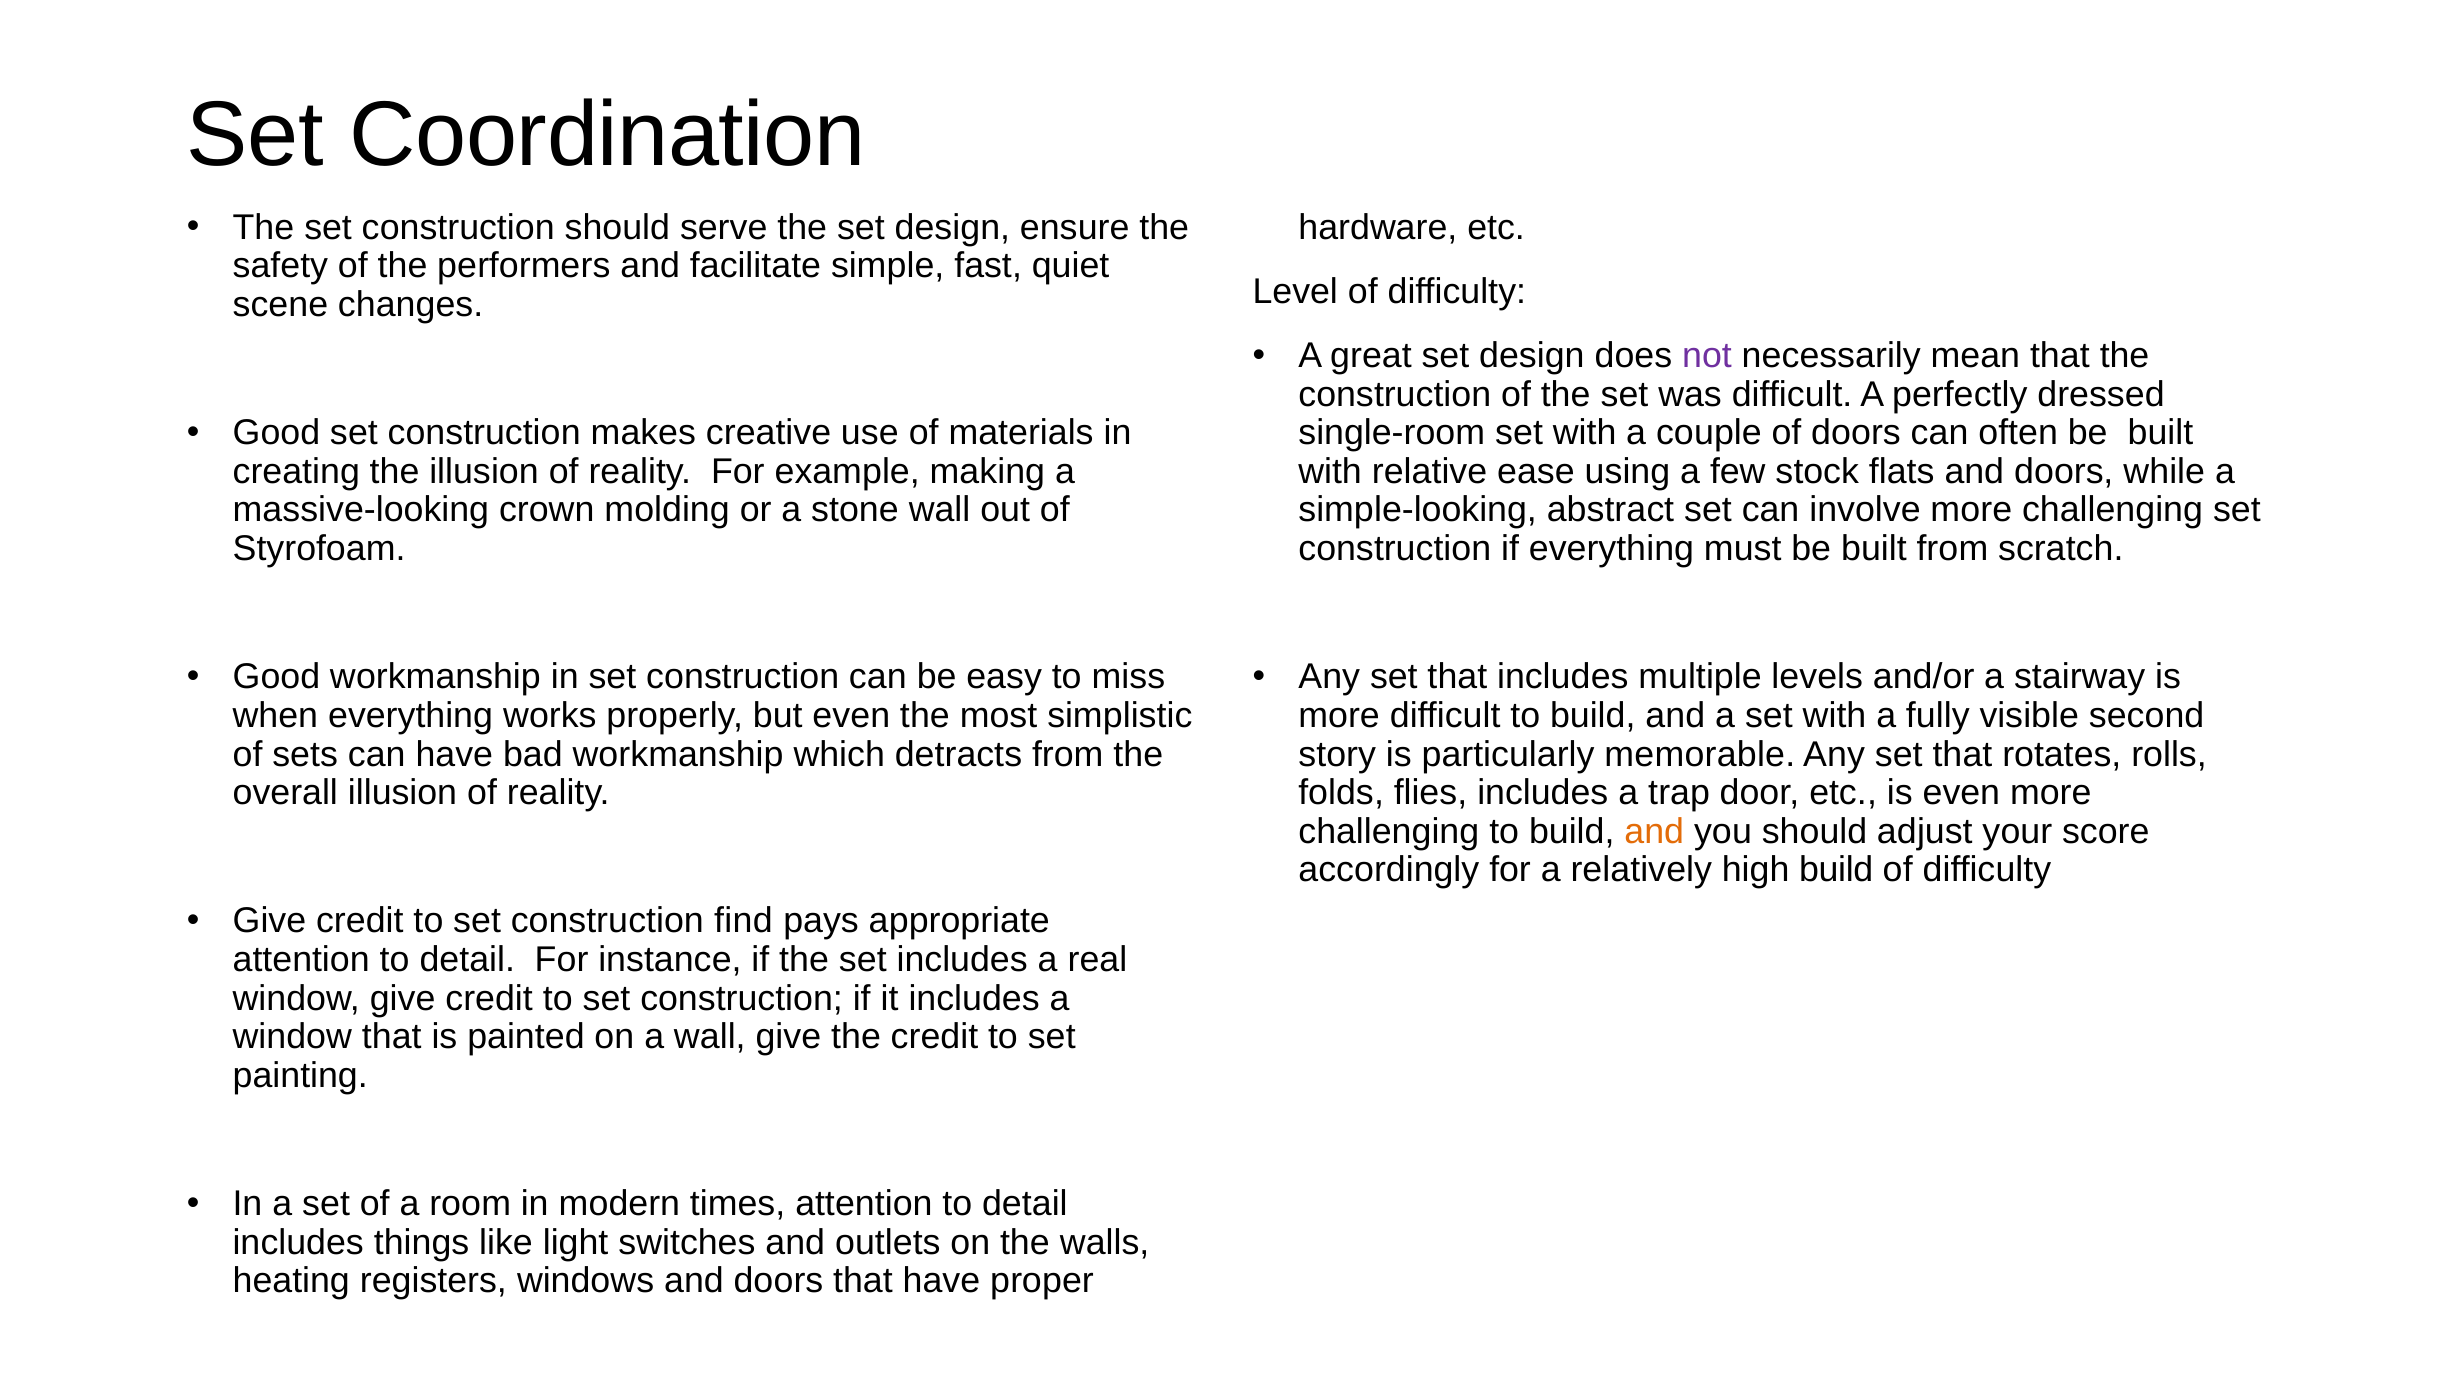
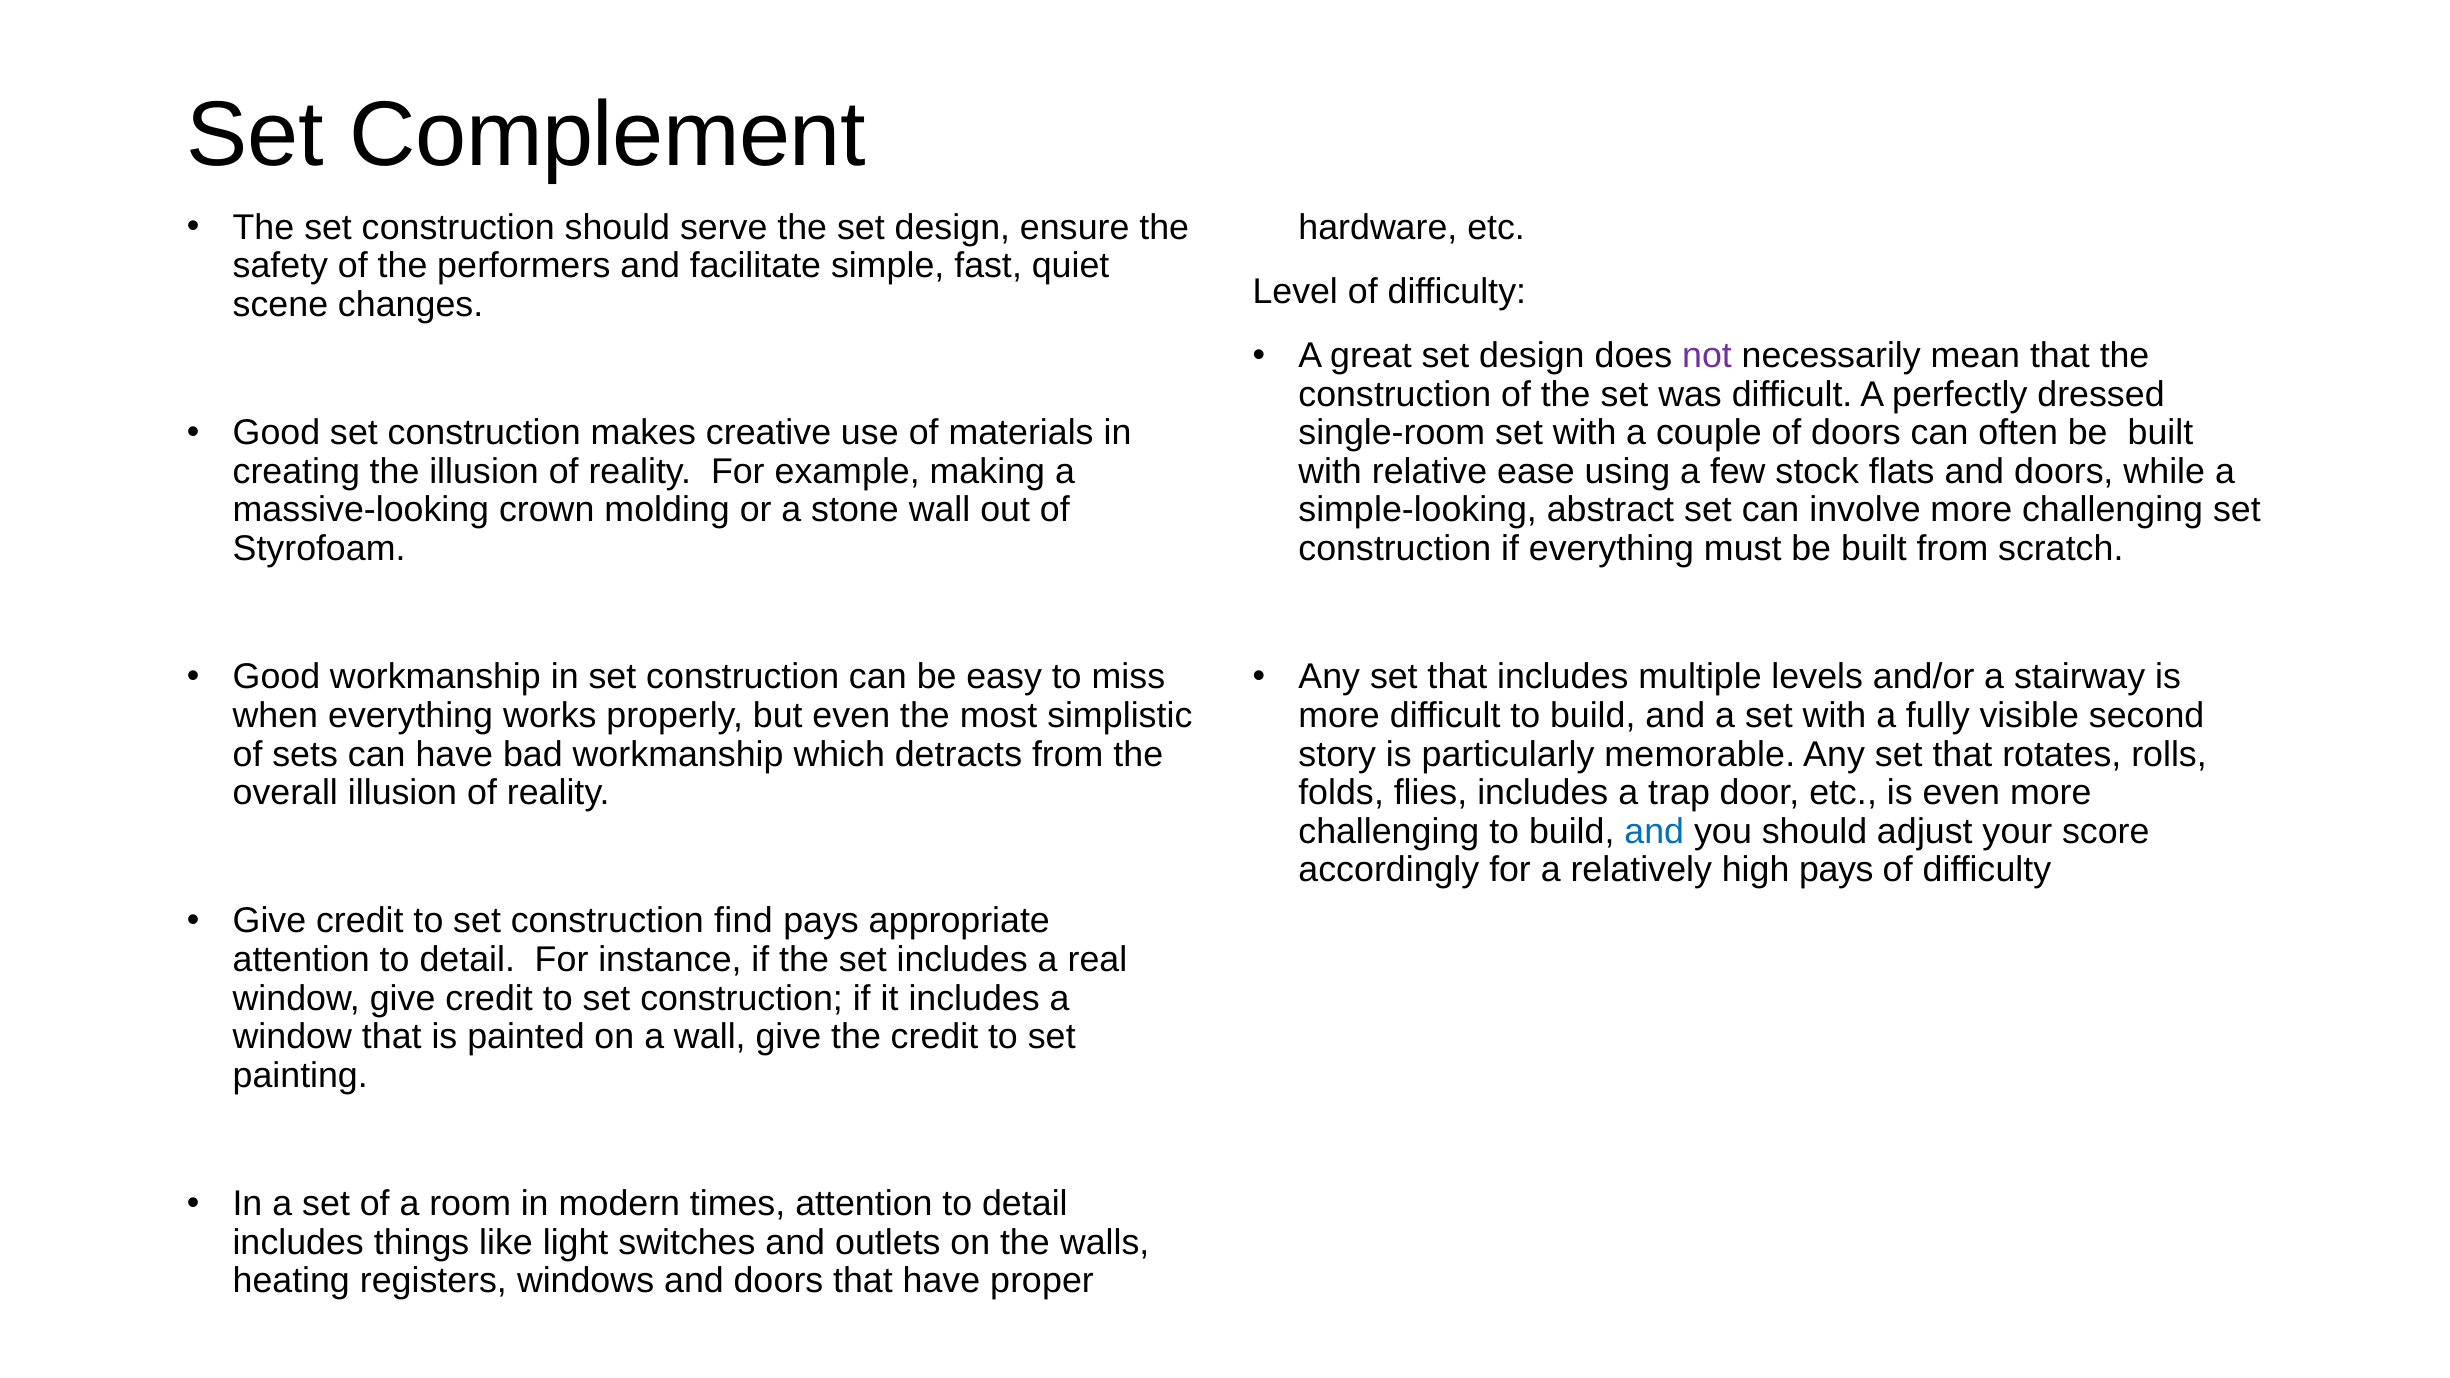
Coordination: Coordination -> Complement
and at (1654, 832) colour: orange -> blue
high build: build -> pays
